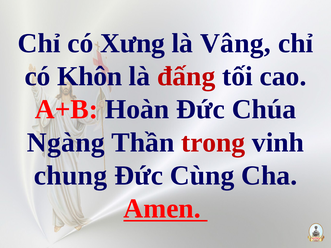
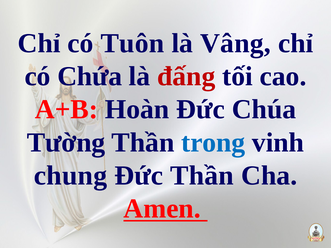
Xưng: Xưng -> Tuôn
Khôn: Khôn -> Chứa
Ngàng: Ngàng -> Tường
trong colour: red -> blue
Đức Cùng: Cùng -> Thần
